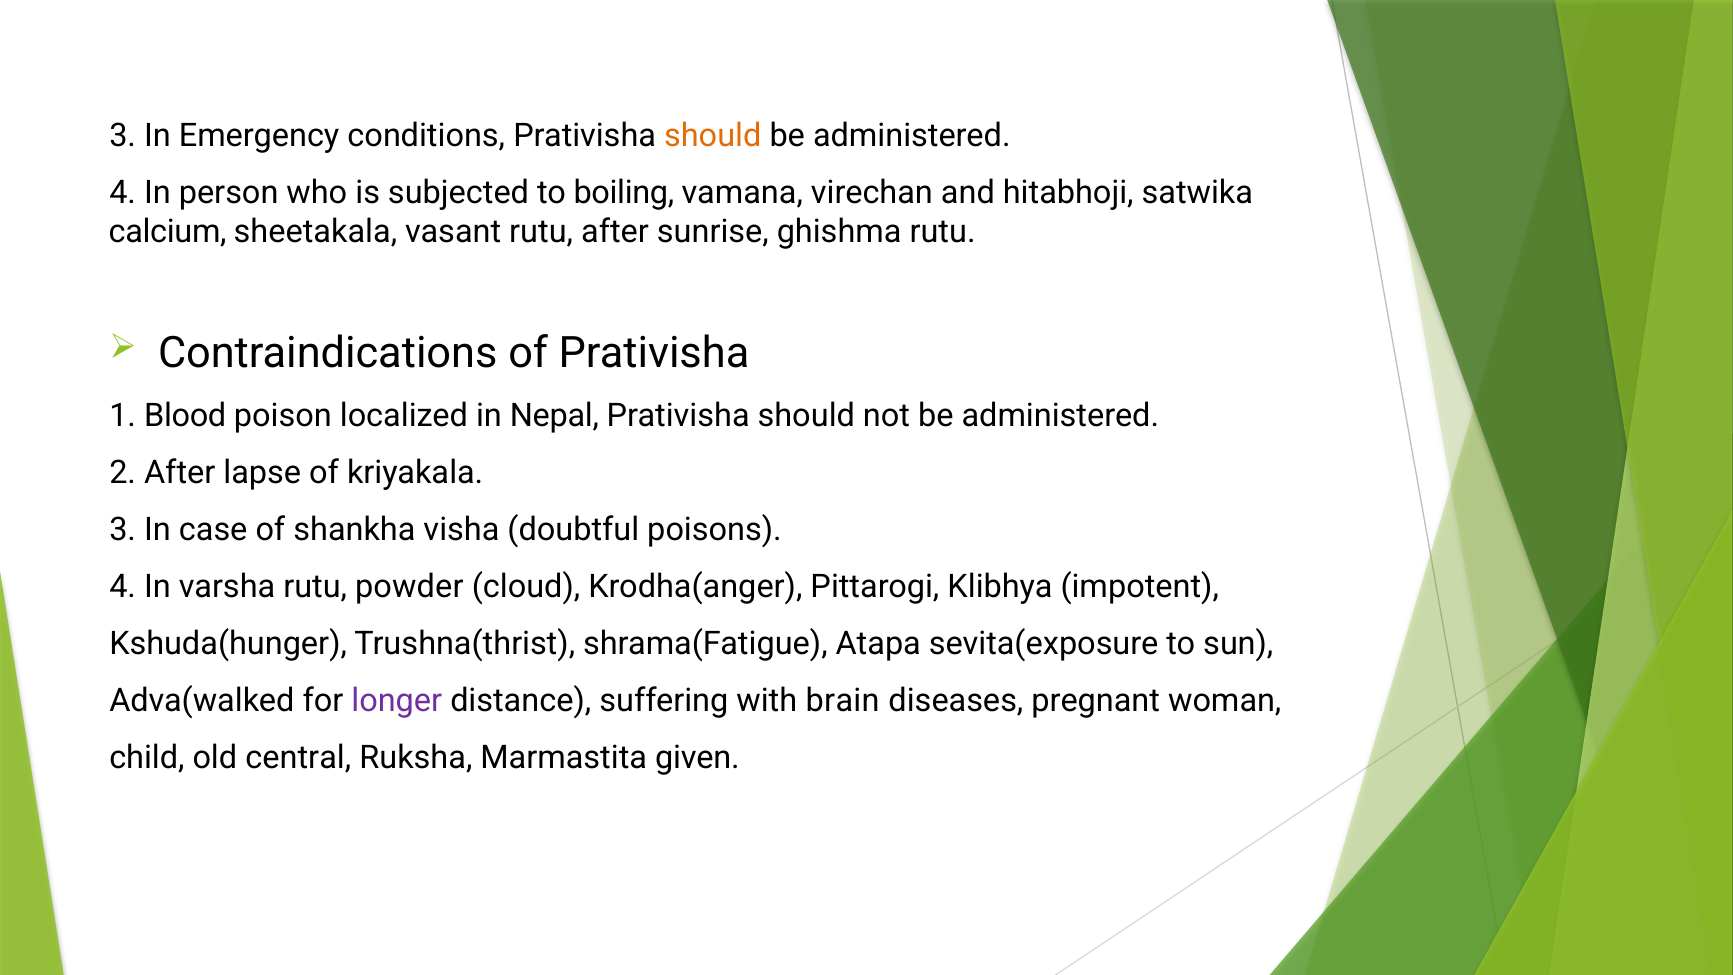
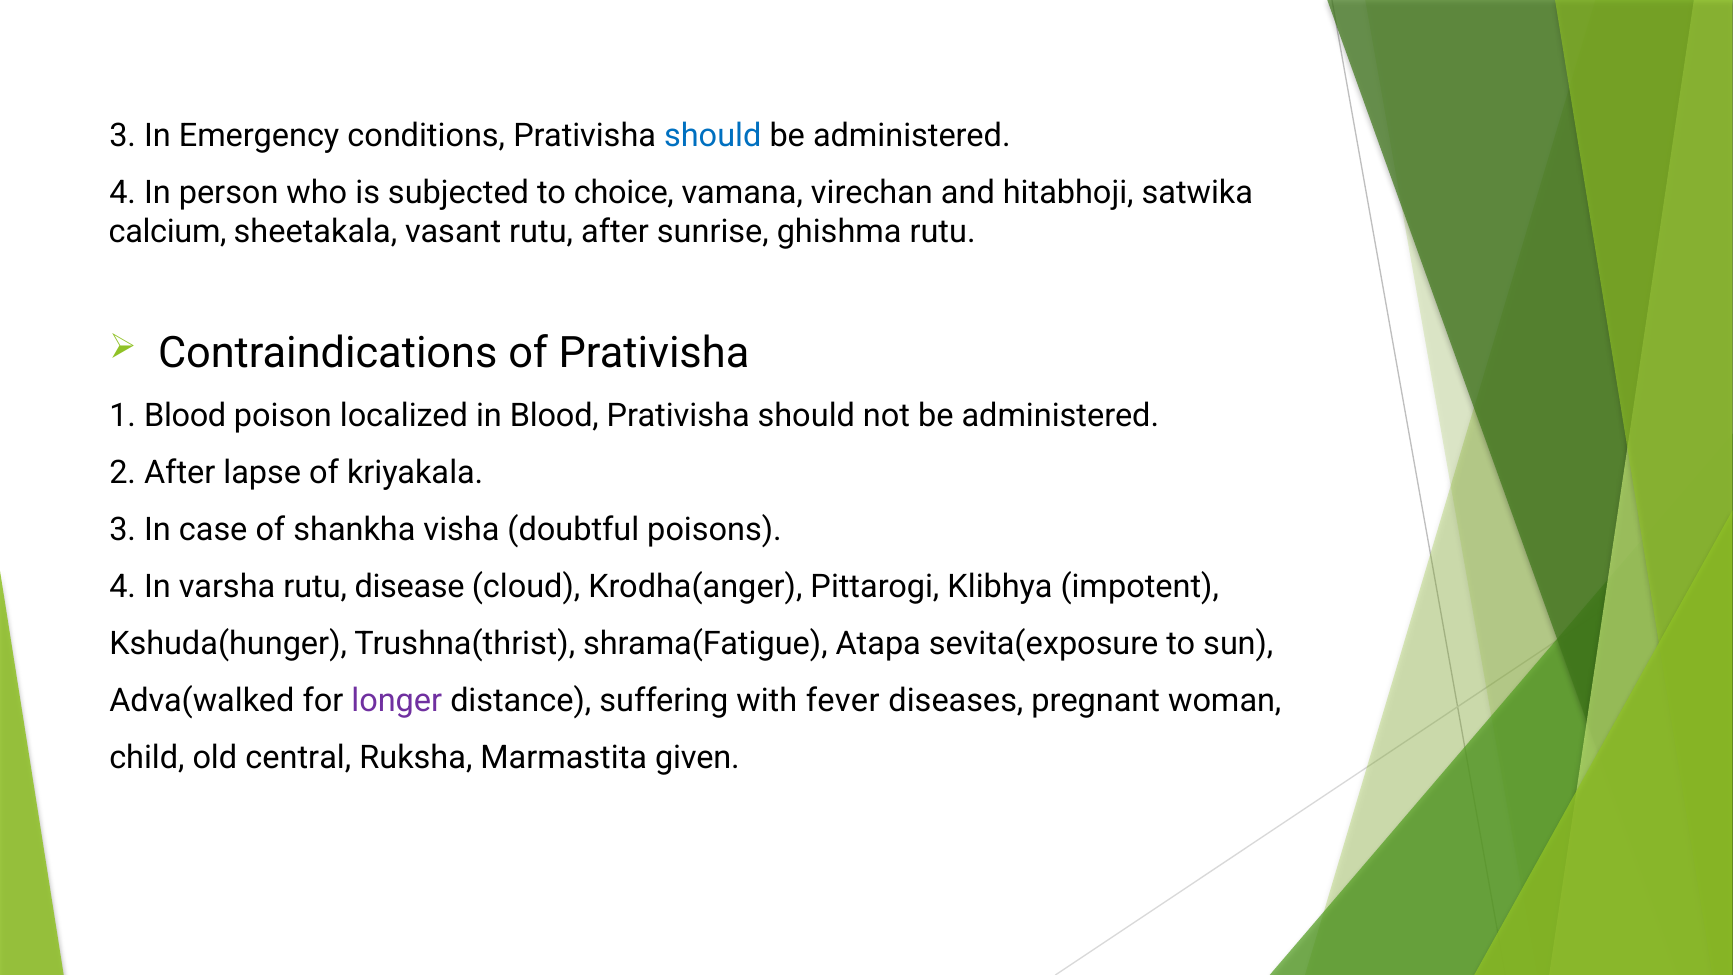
should at (713, 135) colour: orange -> blue
boiling: boiling -> choice
in Nepal: Nepal -> Blood
powder: powder -> disease
brain: brain -> fever
